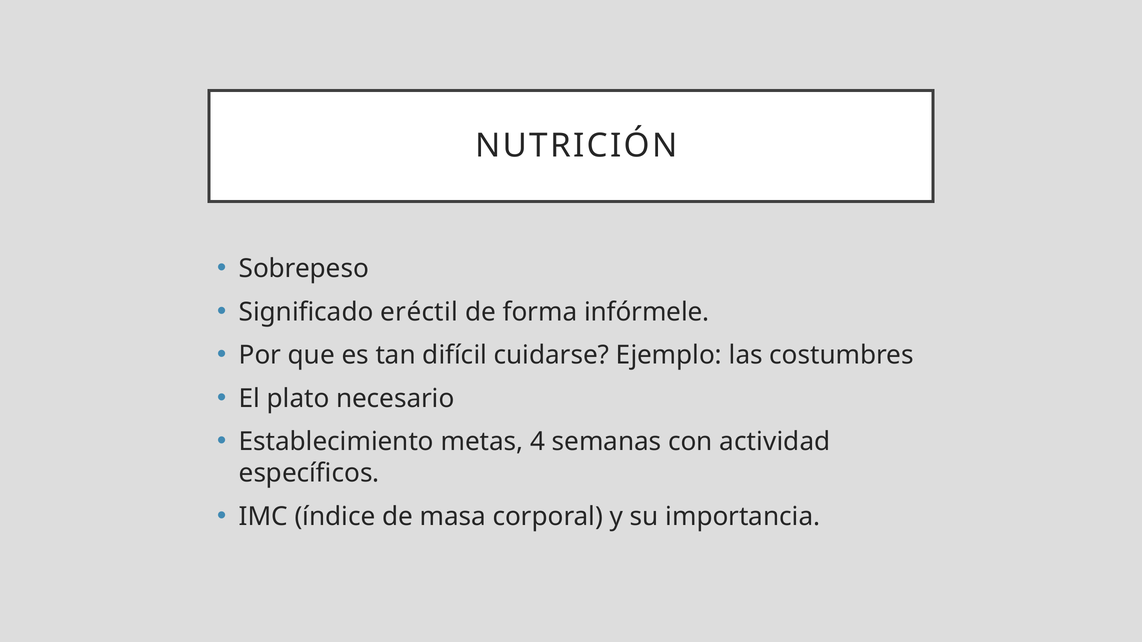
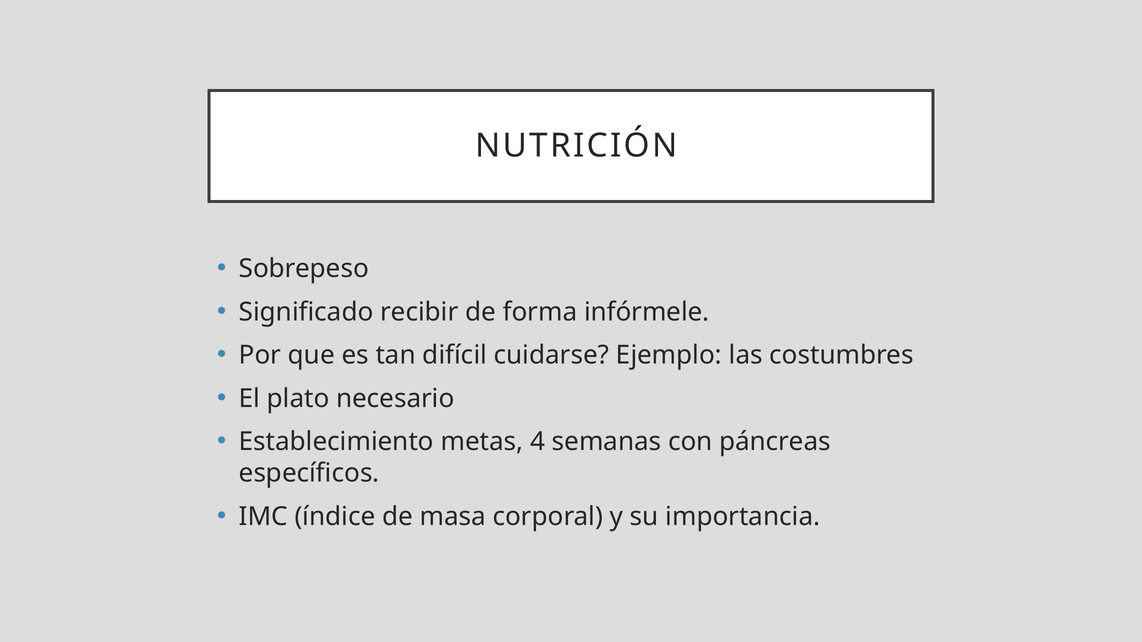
eréctil: eréctil -> recibir
actividad: actividad -> páncreas
